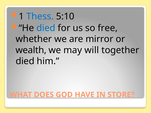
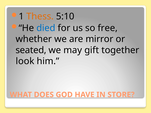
Thess colour: blue -> orange
wealth: wealth -> seated
will: will -> gift
died at (25, 61): died -> look
